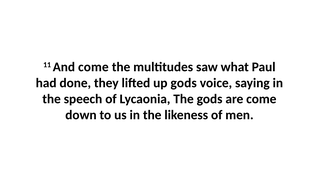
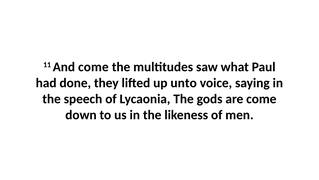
up gods: gods -> unto
